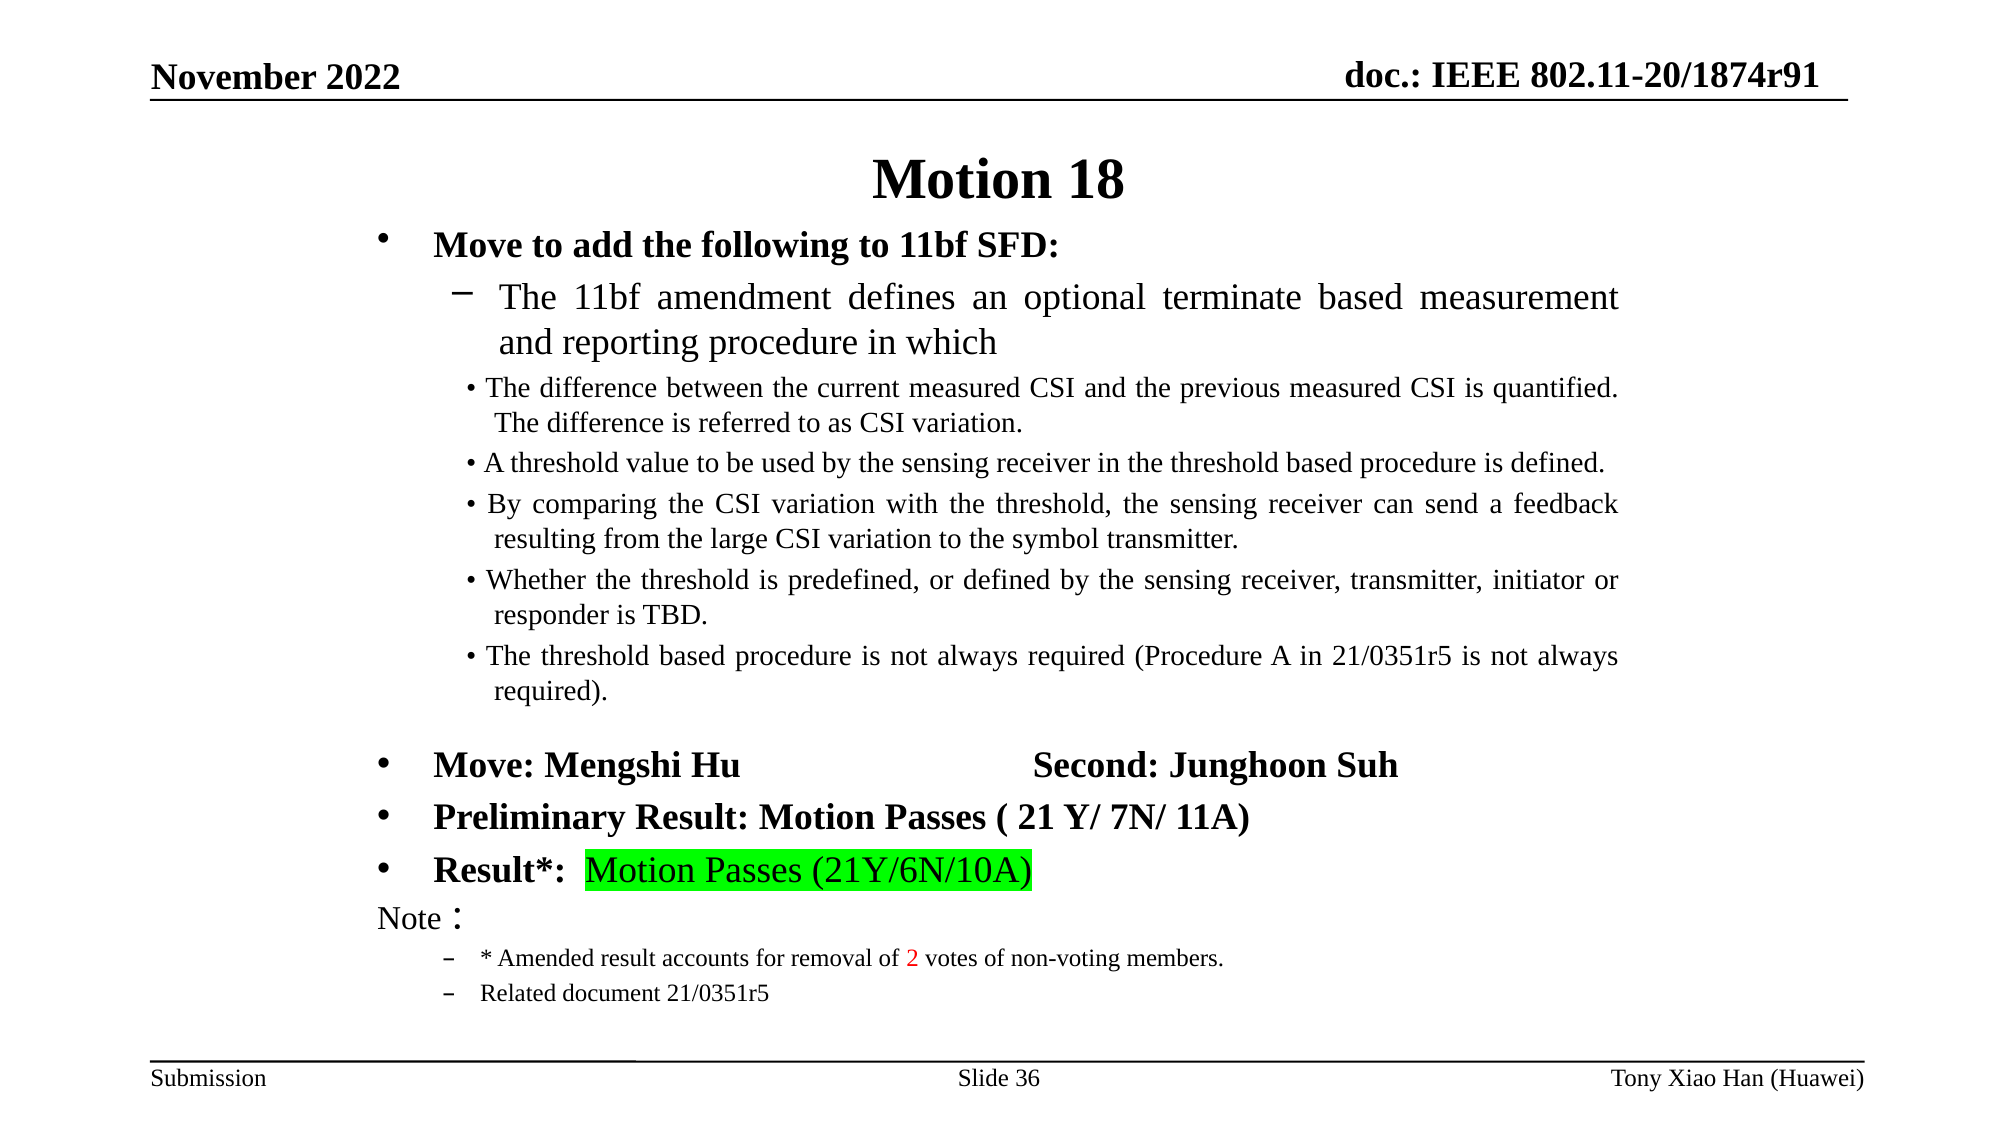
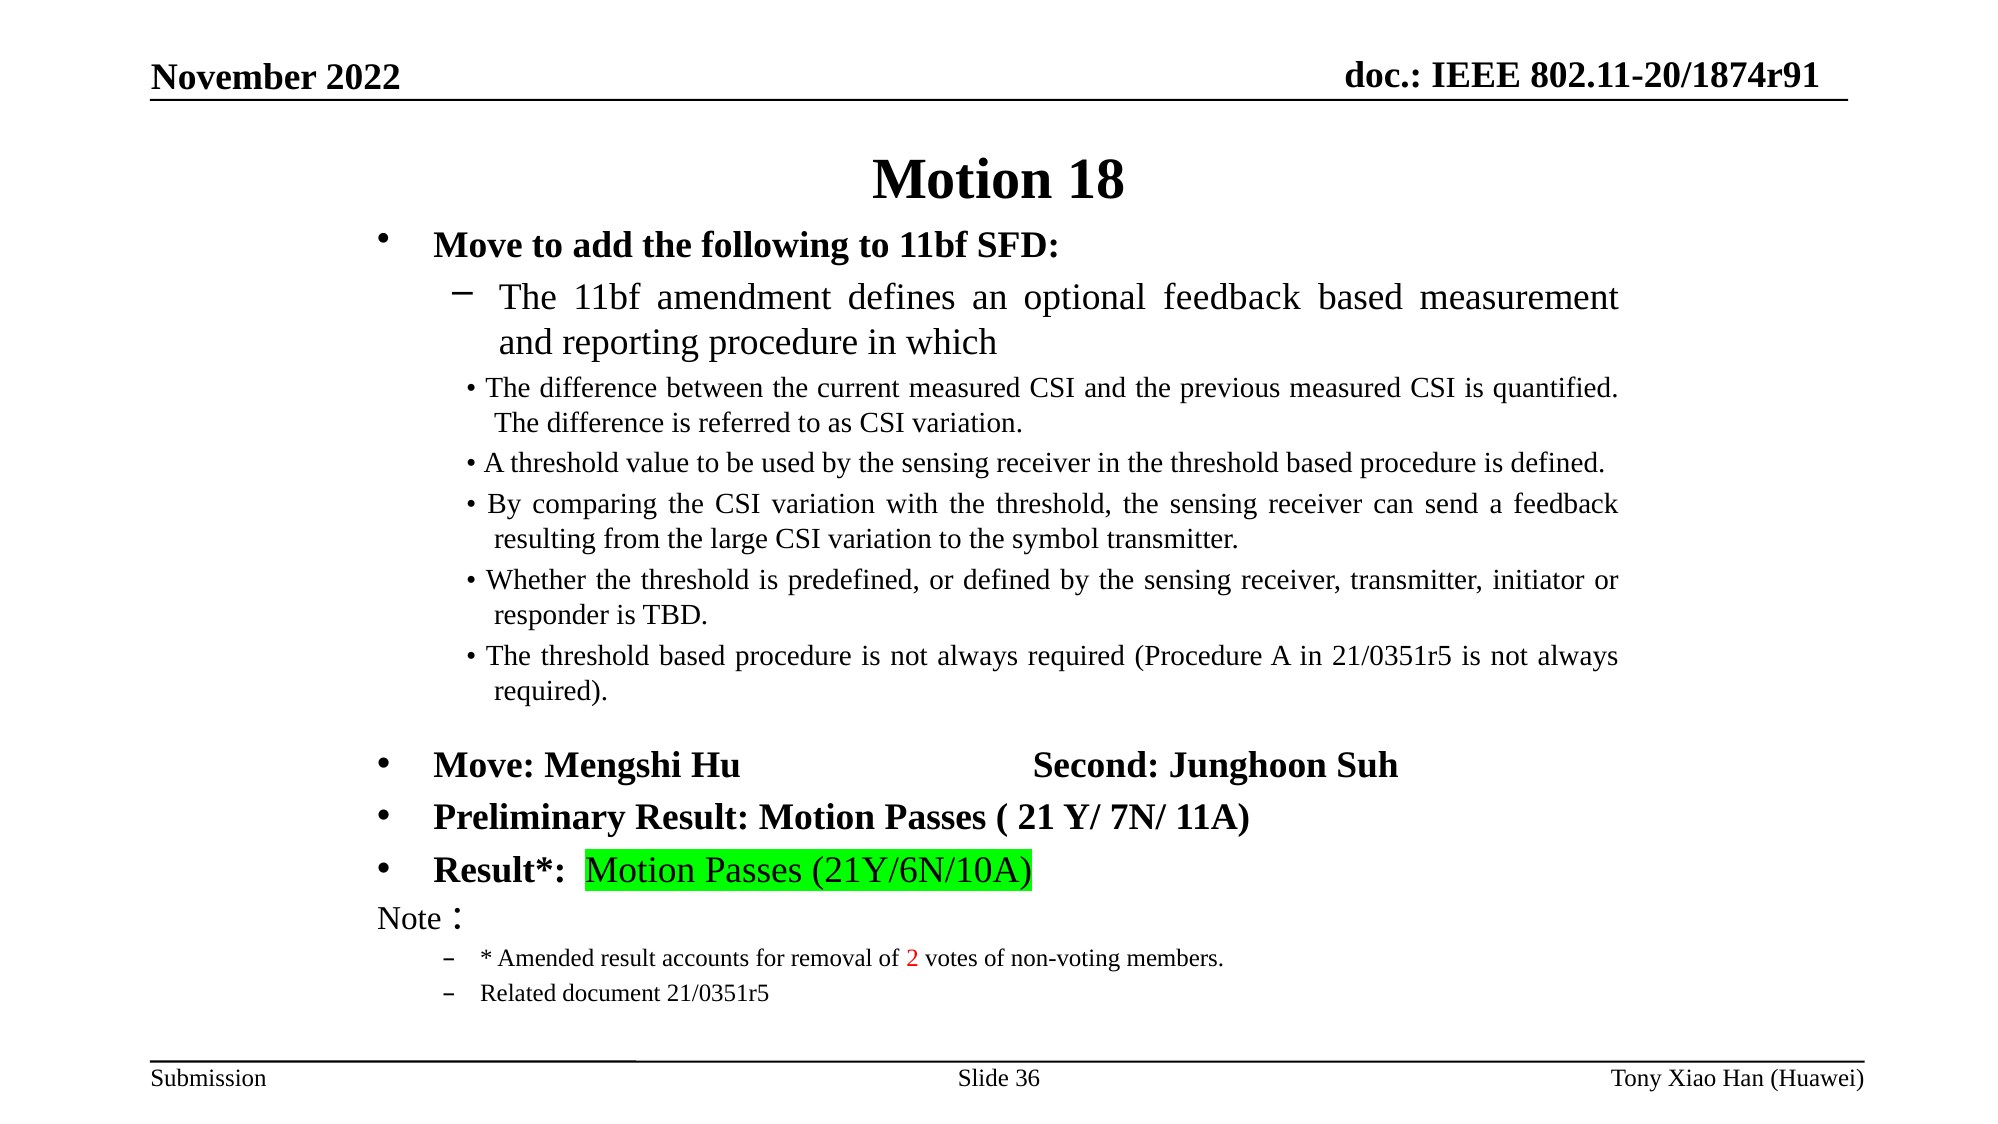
optional terminate: terminate -> feedback
